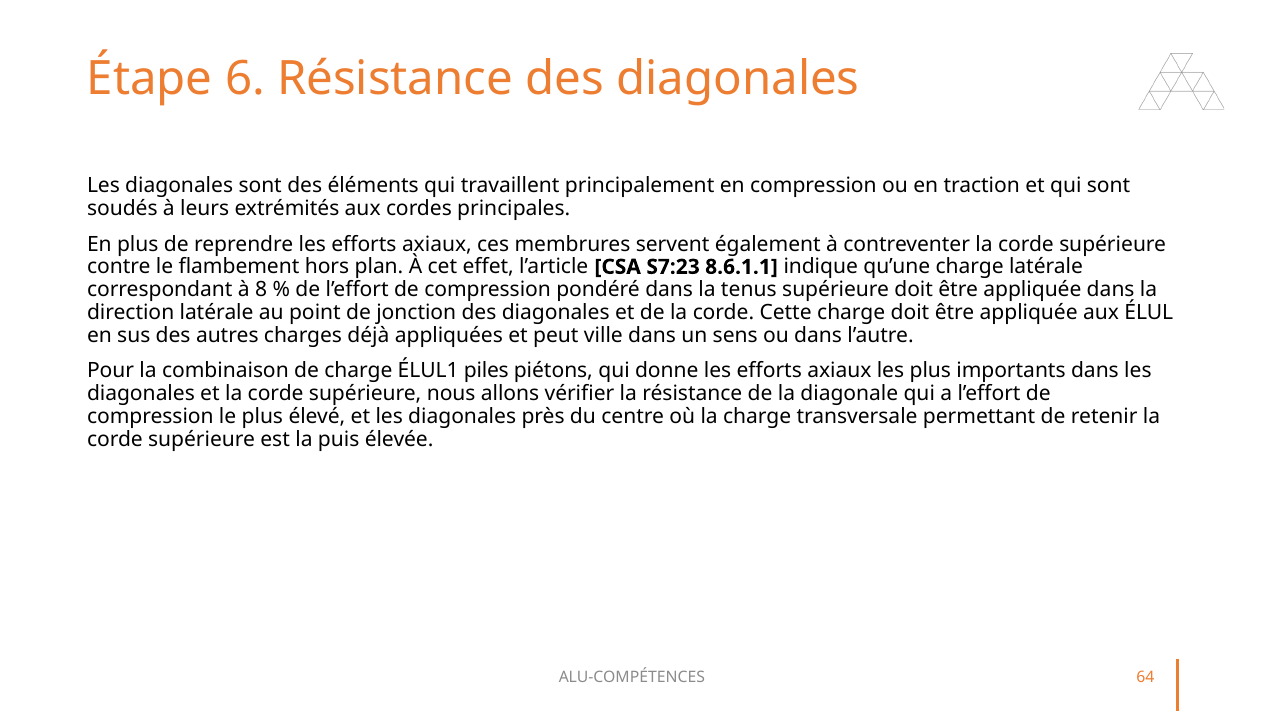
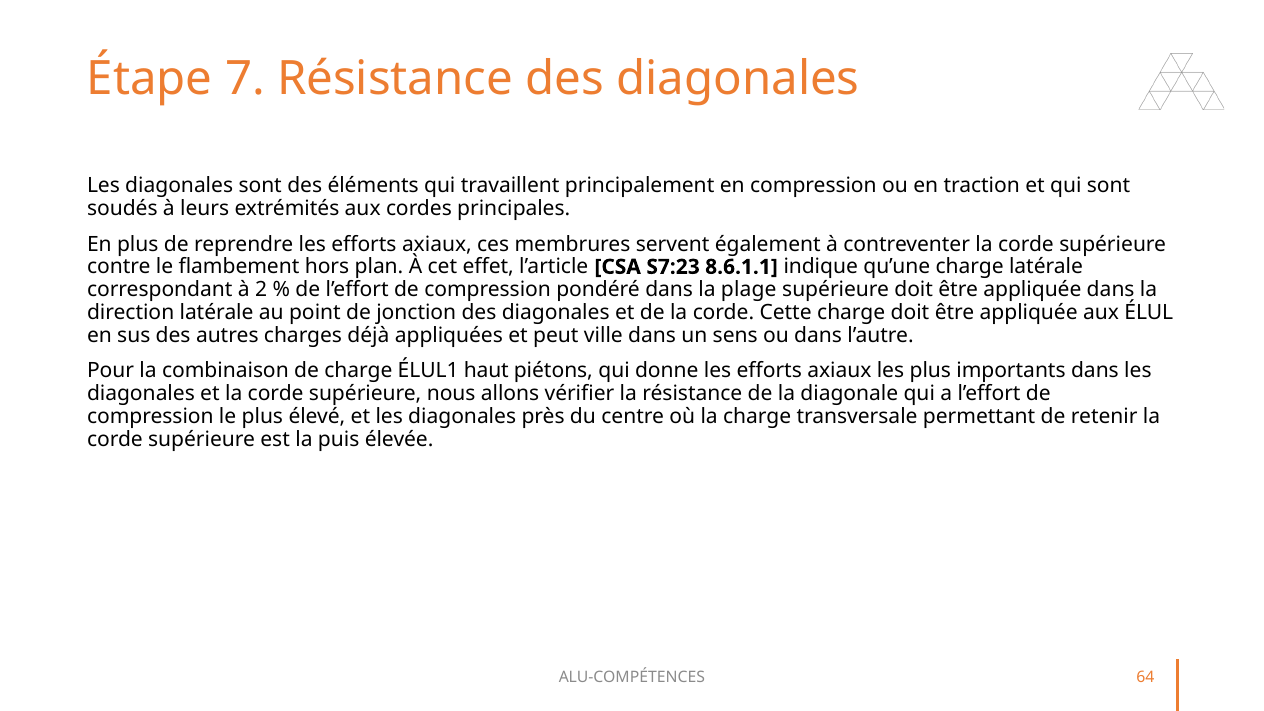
6: 6 -> 7
8: 8 -> 2
tenus: tenus -> plage
piles: piles -> haut
